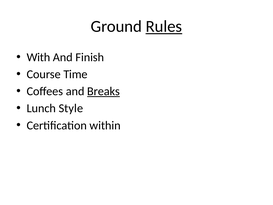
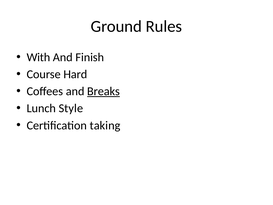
Rules underline: present -> none
Time: Time -> Hard
within: within -> taking
